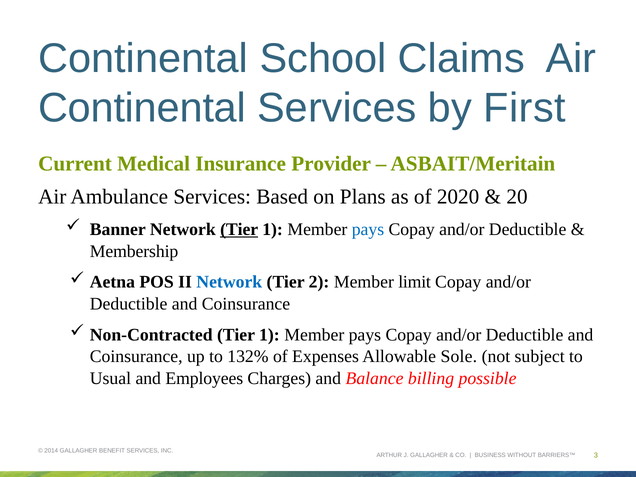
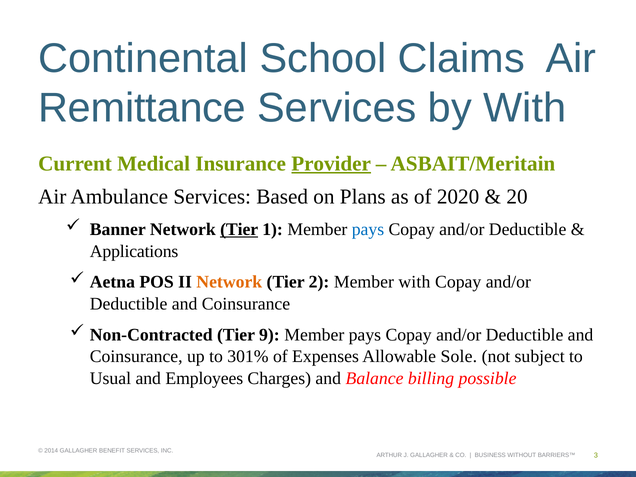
Continental at (142, 108): Continental -> Remittance
by First: First -> With
Provider underline: none -> present
Membership: Membership -> Applications
Network at (229, 282) colour: blue -> orange
Member limit: limit -> with
Non-Contracted Tier 1: 1 -> 9
132%: 132% -> 301%
